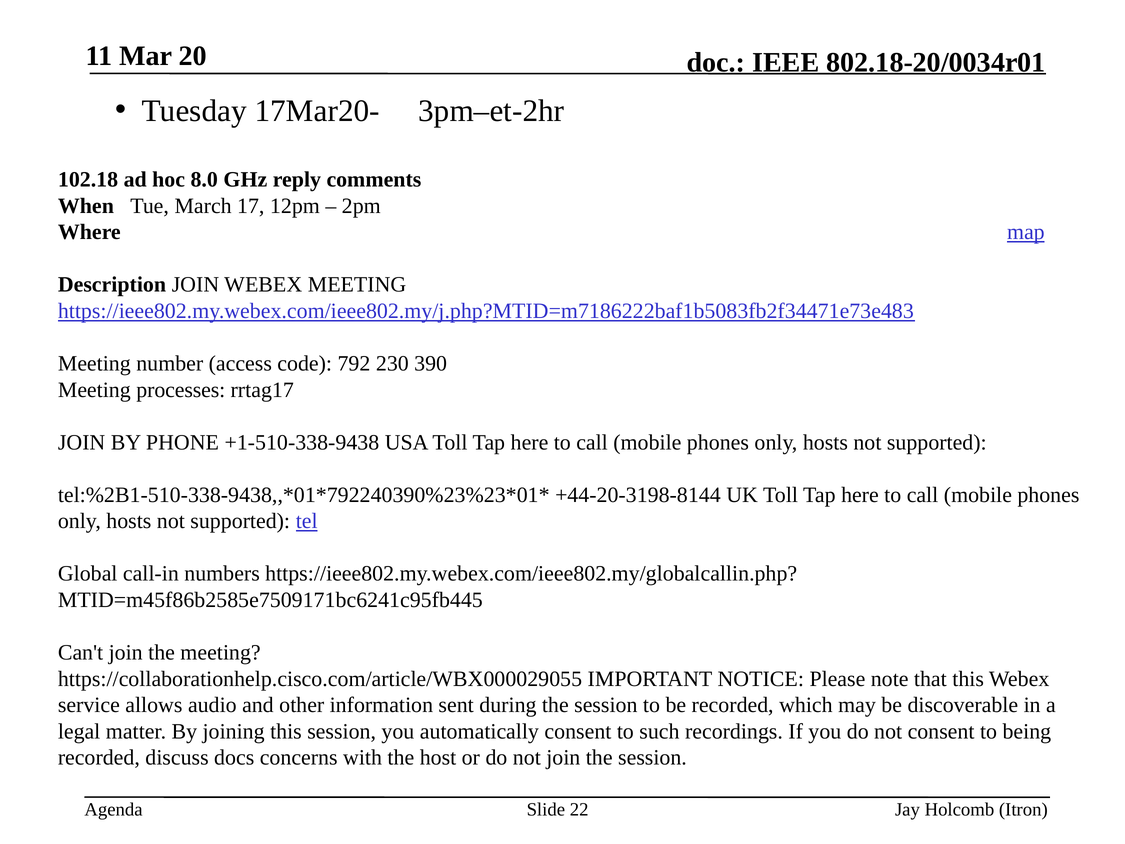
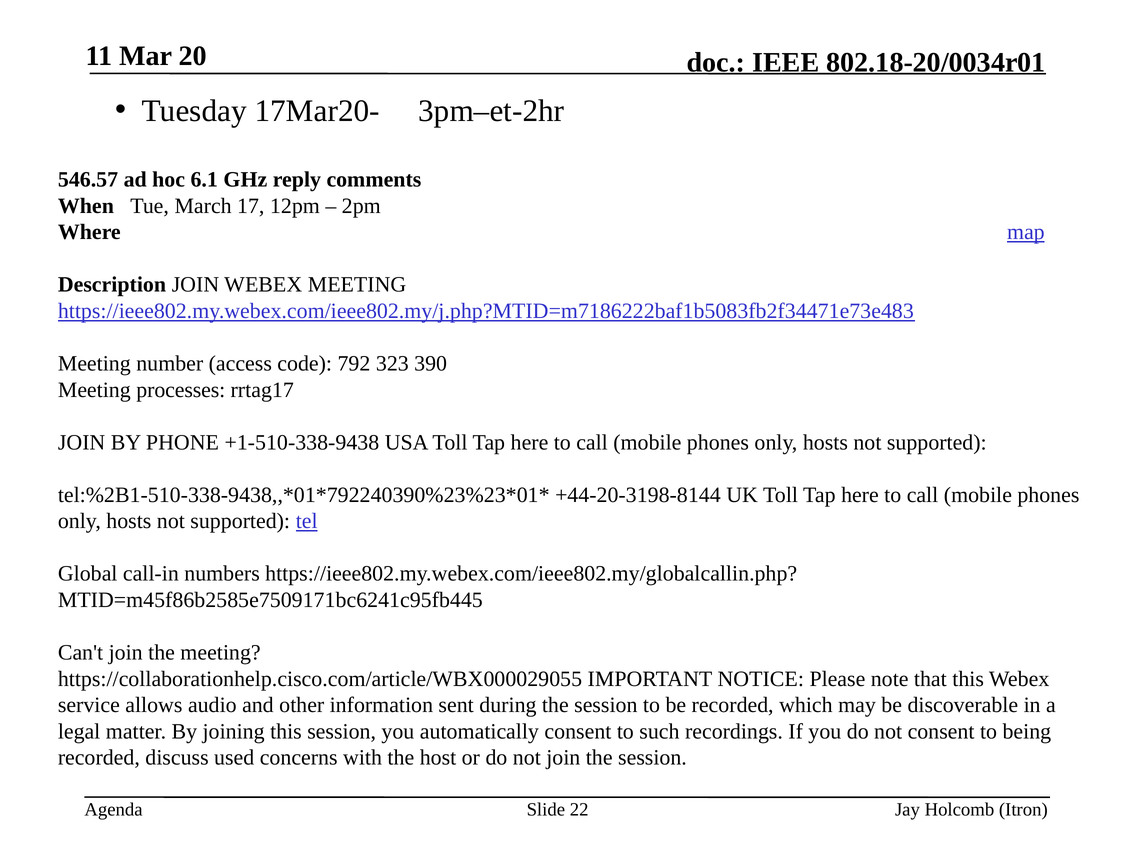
102.18: 102.18 -> 546.57
8.0: 8.0 -> 6.1
230: 230 -> 323
docs: docs -> used
